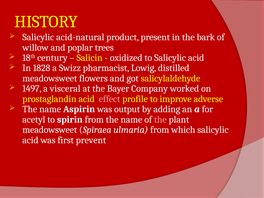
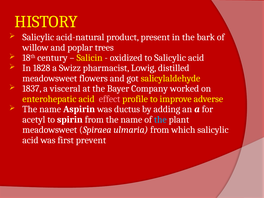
1497: 1497 -> 1837
prostaglandin: prostaglandin -> enterohepatic
output: output -> ductus
the at (160, 120) colour: pink -> light blue
